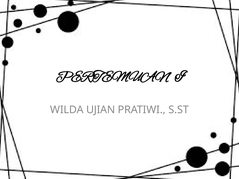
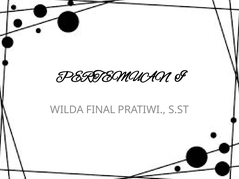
UJIAN: UJIAN -> FINAL
